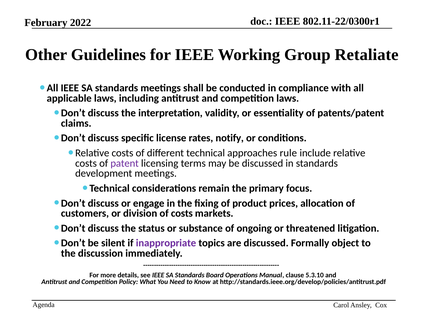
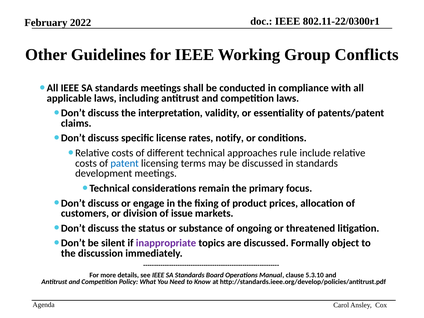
Retaliate: Retaliate -> Conflicts
patent colour: purple -> blue
of costs: costs -> issue
